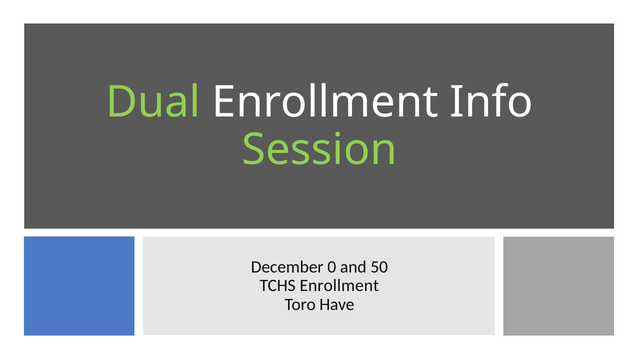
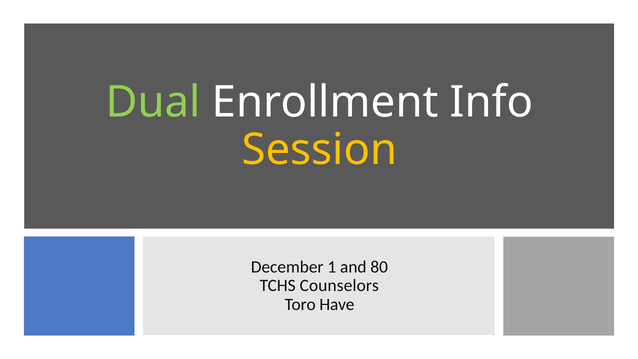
Session colour: light green -> yellow
0: 0 -> 1
50: 50 -> 80
TCHS Enrollment: Enrollment -> Counselors
